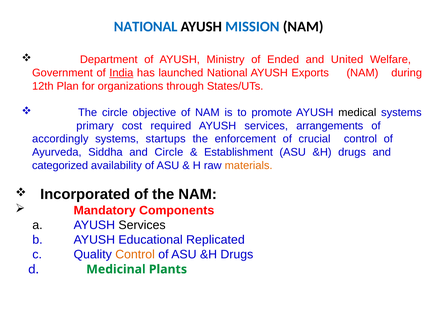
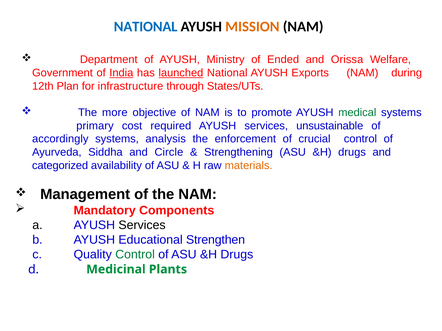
MISSION colour: blue -> orange
United: United -> Orissa
launched underline: none -> present
organizations: organizations -> infrastructure
The circle: circle -> more
medical colour: black -> green
arrangements: arrangements -> unsustainable
startups: startups -> analysis
Establishment: Establishment -> Strengthening
Incorporated: Incorporated -> Management
Replicated: Replicated -> Strengthen
Control at (135, 255) colour: orange -> green
